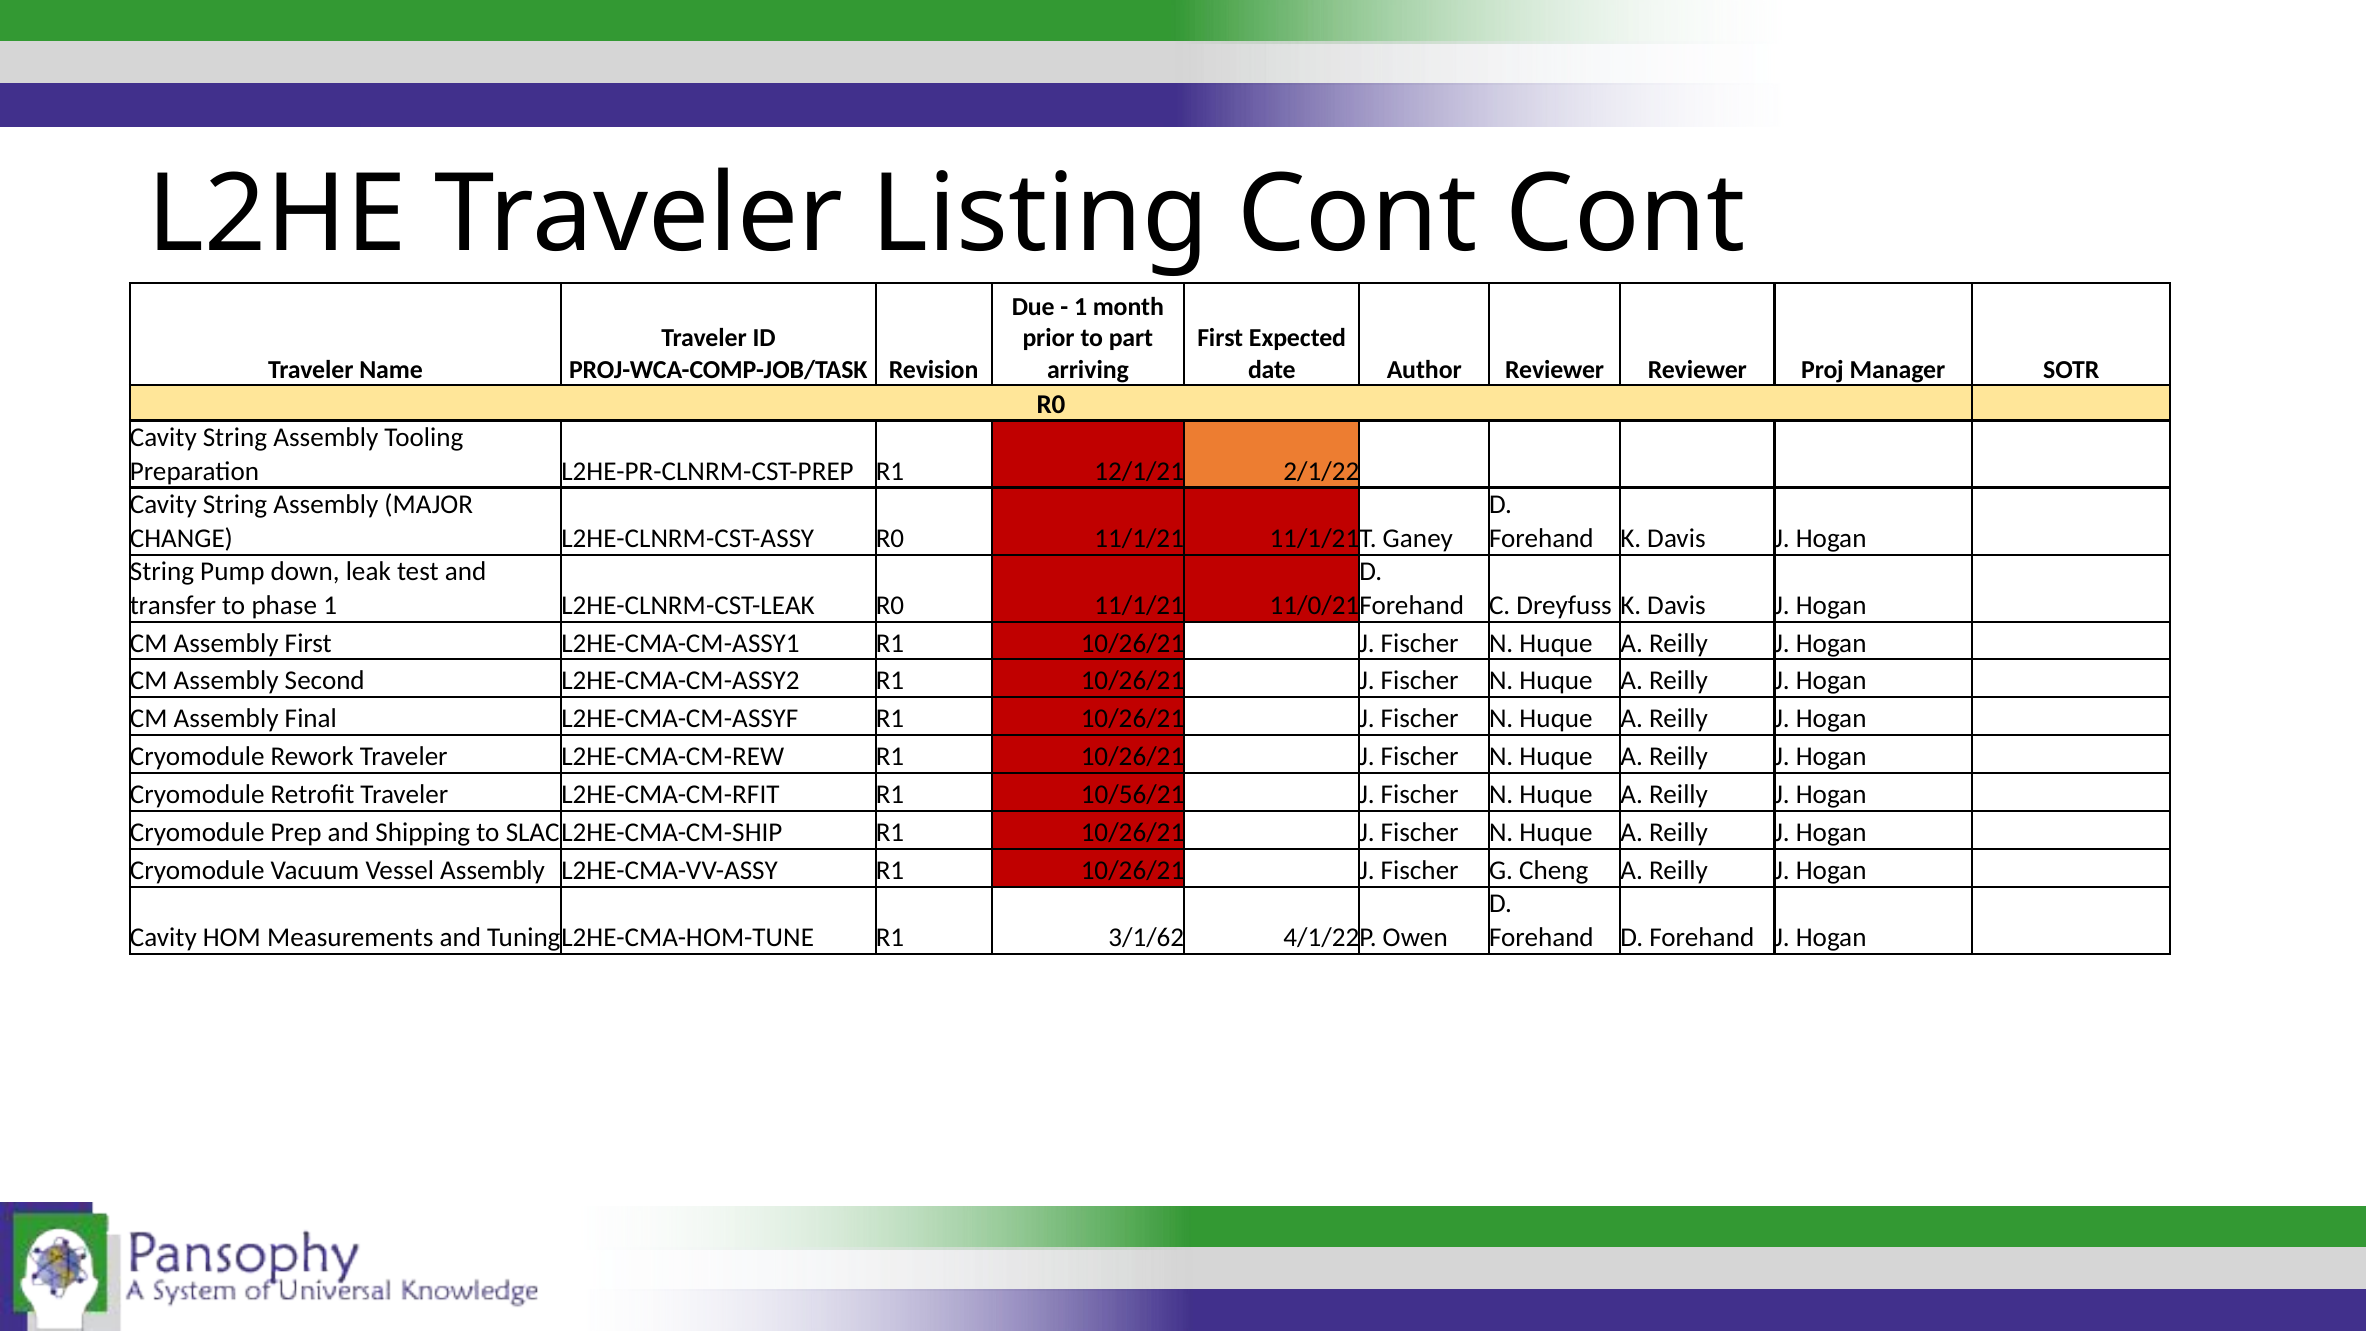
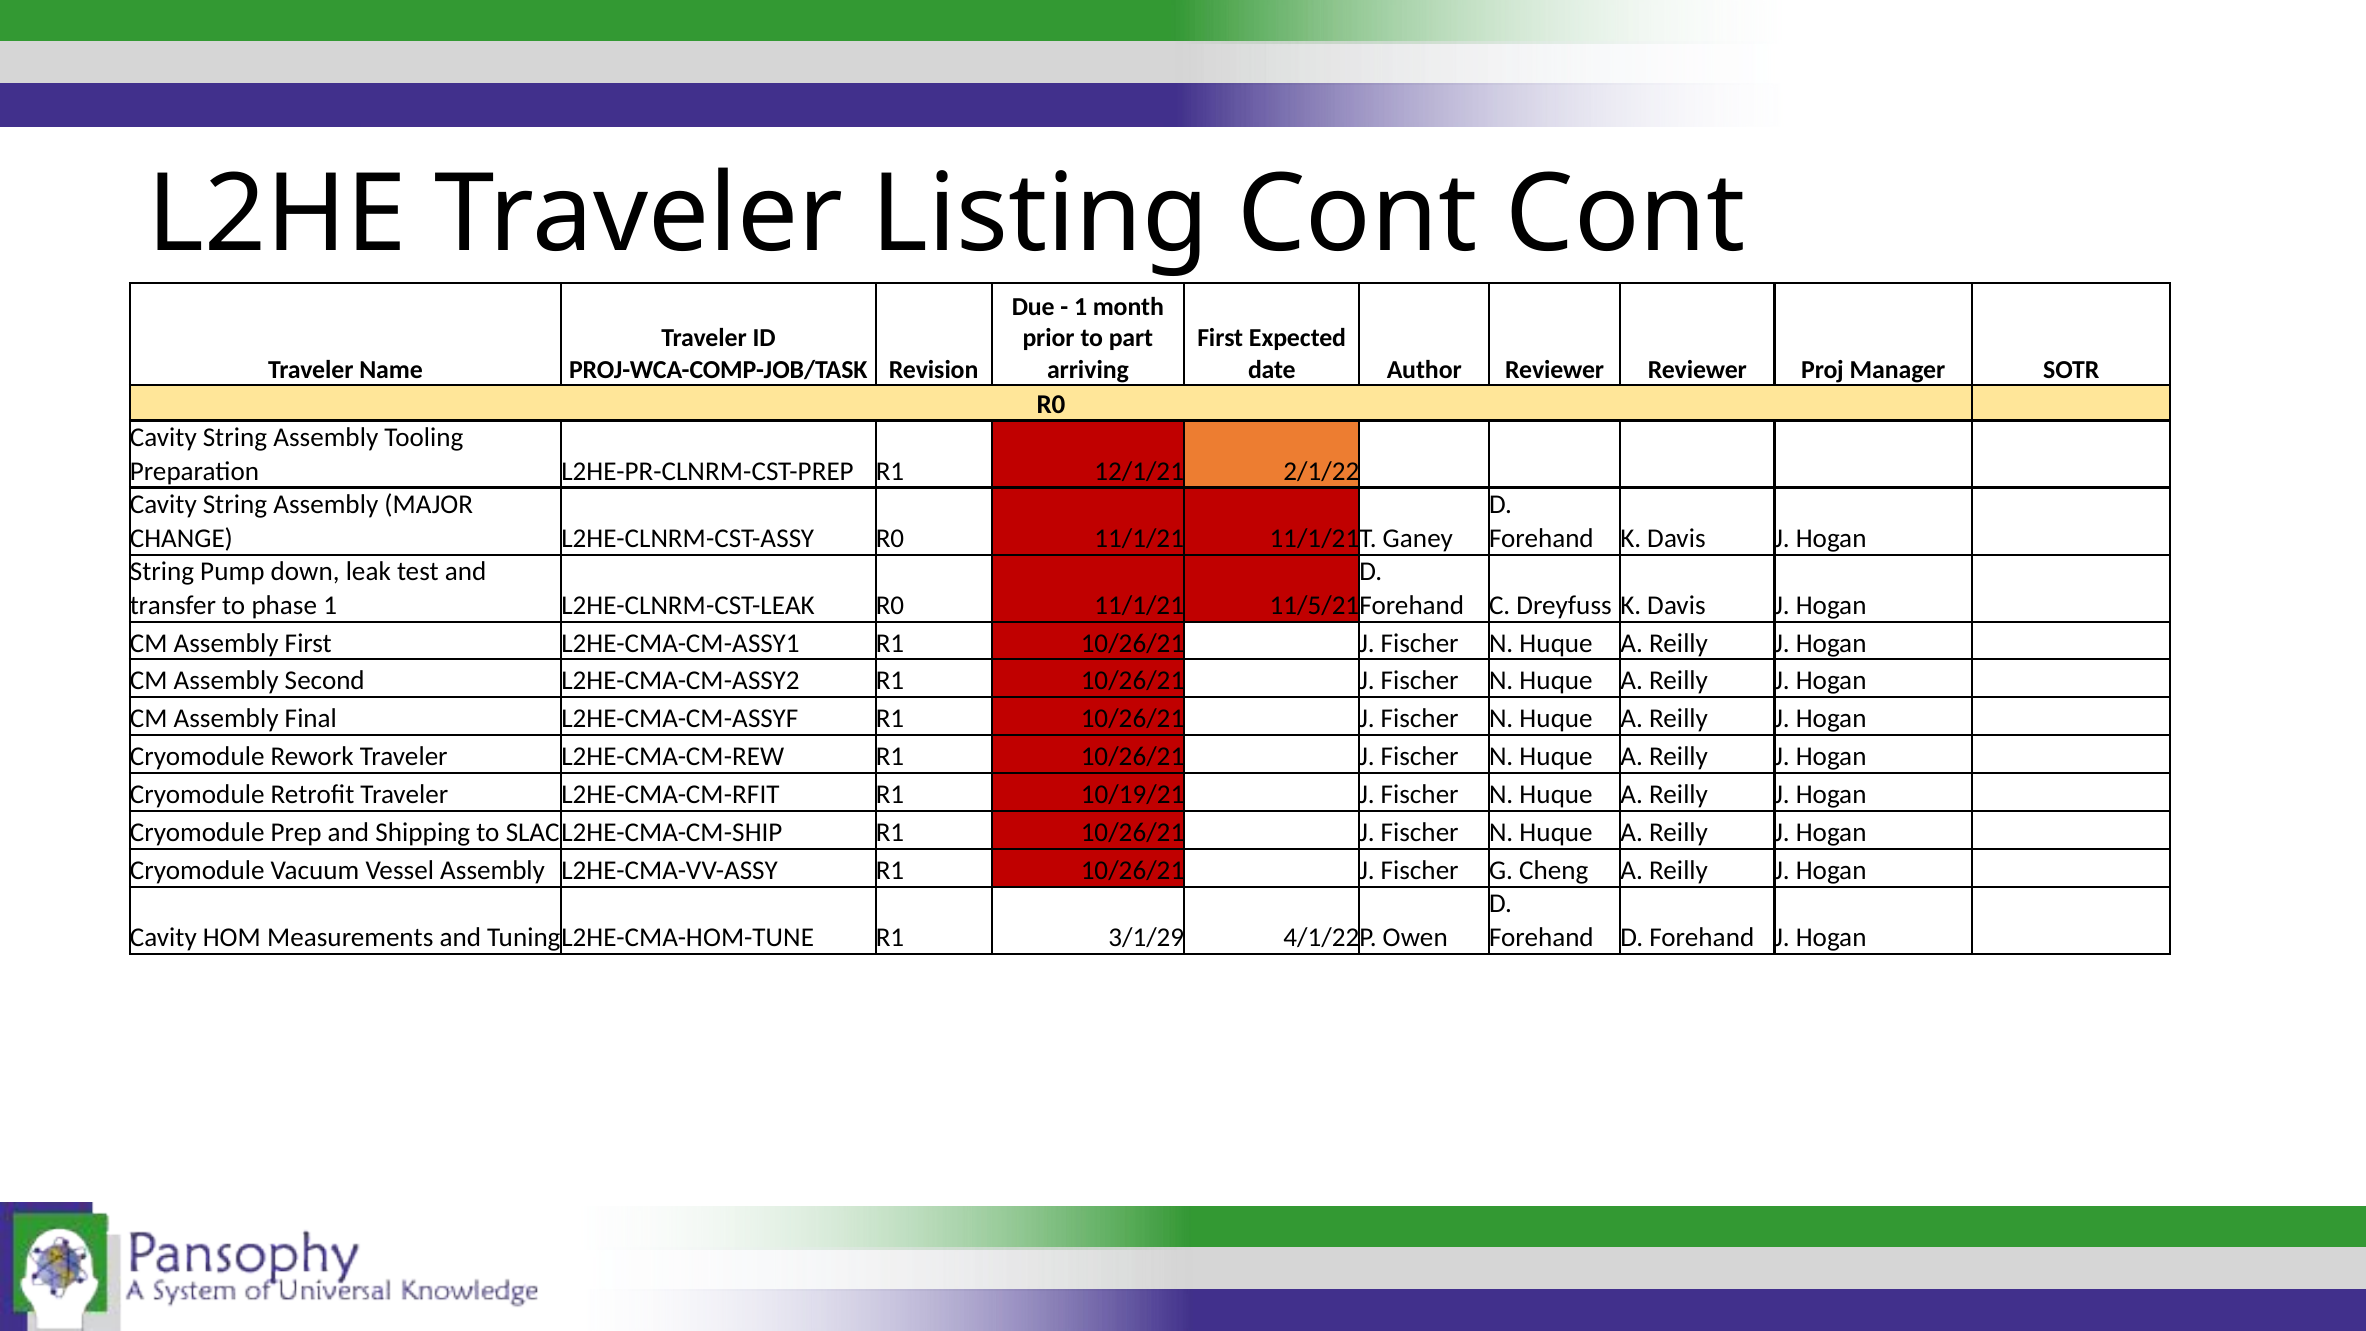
11/0/21: 11/0/21 -> 11/5/21
10/56/21: 10/56/21 -> 10/19/21
3/1/62: 3/1/62 -> 3/1/29
